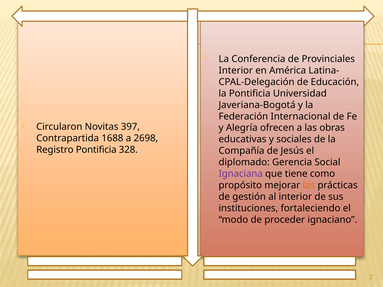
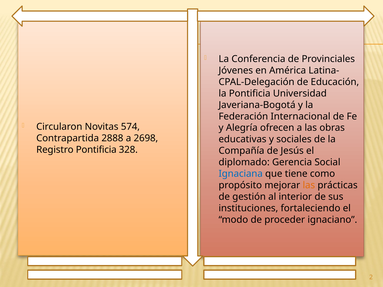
Interior at (236, 70): Interior -> Jóvenes
397: 397 -> 574
1688: 1688 -> 2888
Ignaciana colour: purple -> blue
